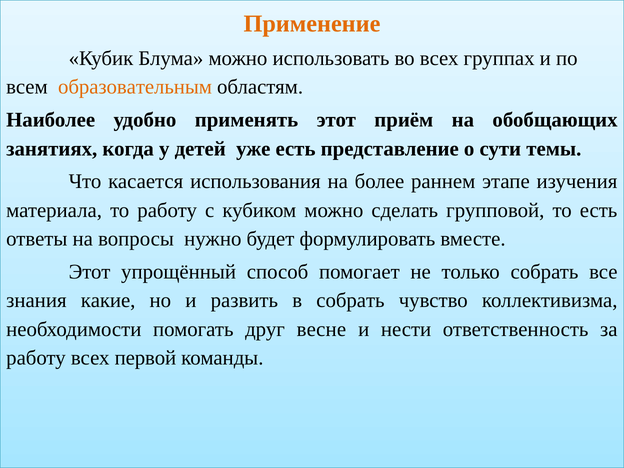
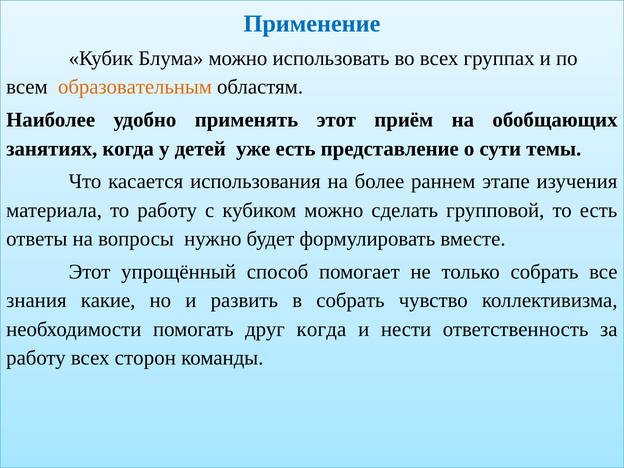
Применение colour: orange -> blue
друг весне: весне -> когда
первой: первой -> сторон
